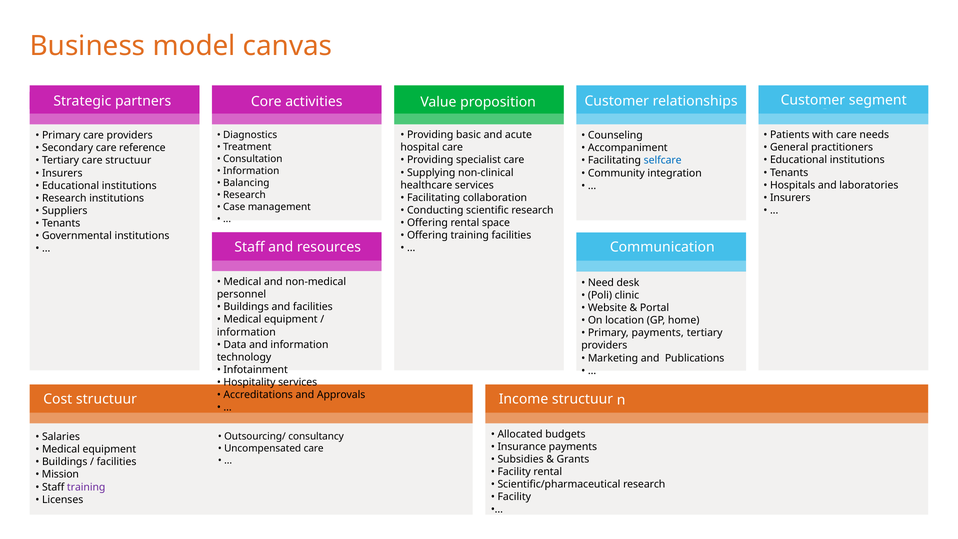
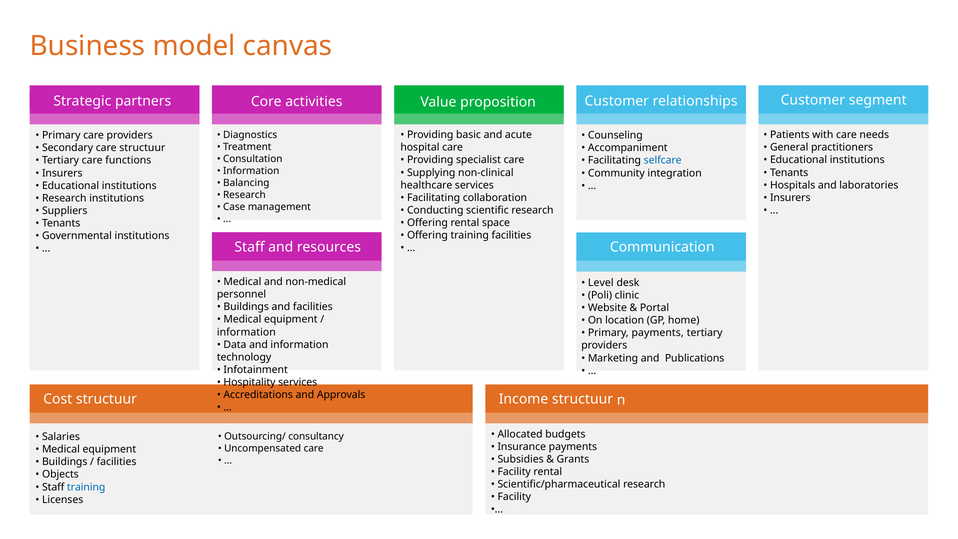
care reference: reference -> structuur
care structuur: structuur -> functions
Need: Need -> Level
Mission: Mission -> Objects
training at (86, 487) colour: purple -> blue
